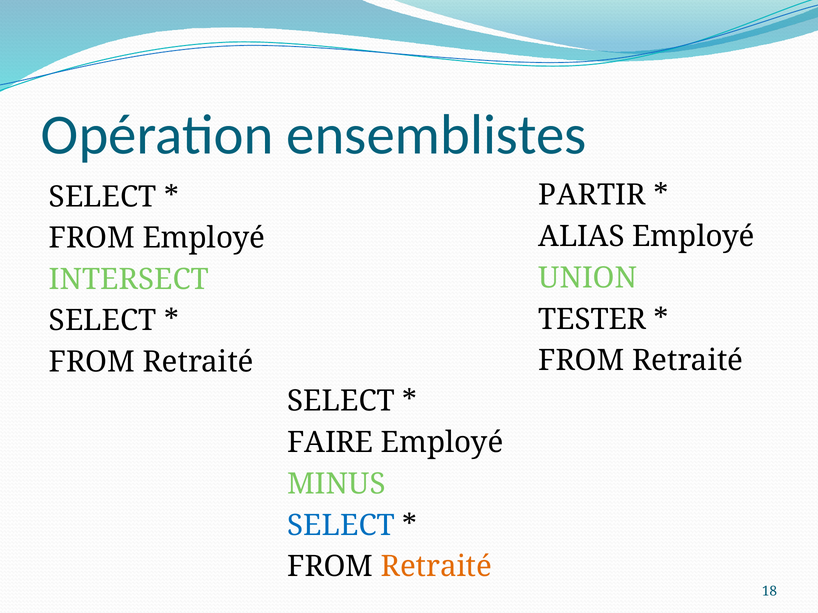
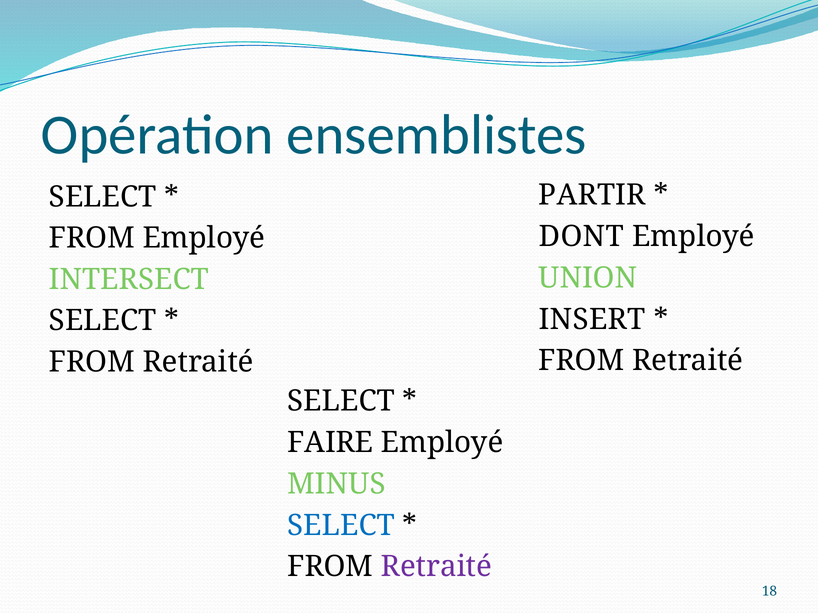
ALIAS: ALIAS -> DONT
TESTER: TESTER -> INSERT
Retraité at (436, 567) colour: orange -> purple
